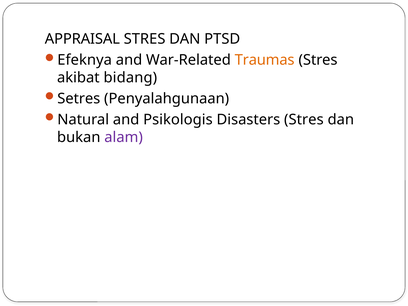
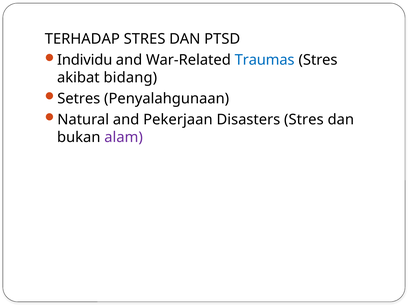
APPRAISAL: APPRAISAL -> TERHADAP
Efeknya: Efeknya -> Individu
Traumas colour: orange -> blue
Psikologis: Psikologis -> Pekerjaan
